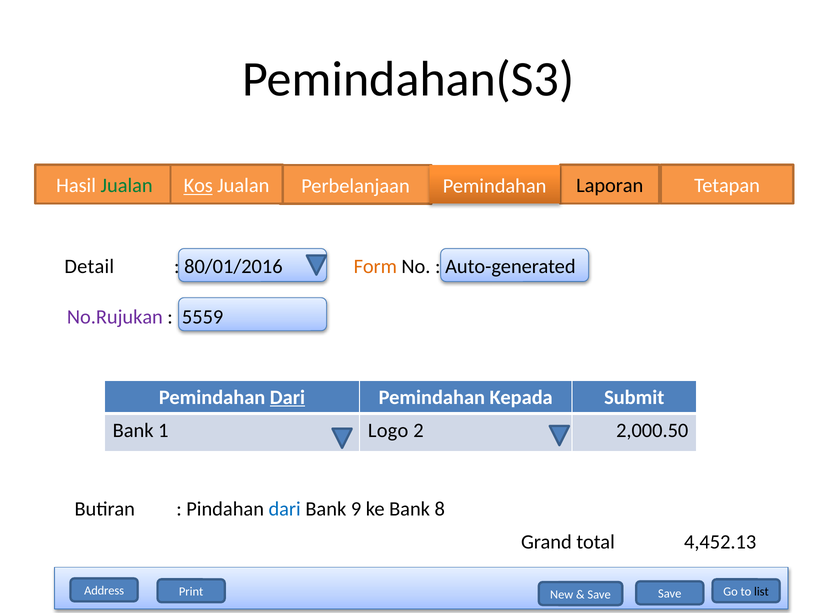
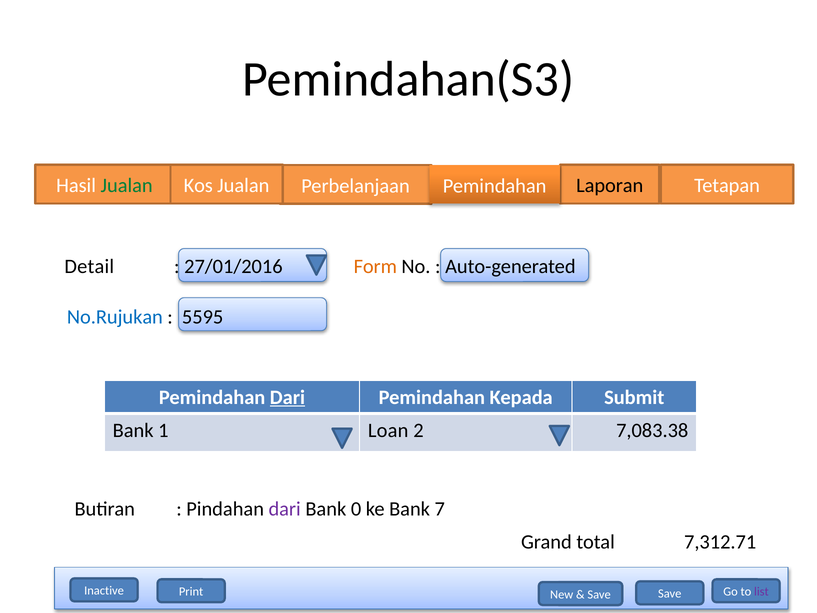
Kos underline: present -> none
80/01/2016: 80/01/2016 -> 27/01/2016
No.Rujukan colour: purple -> blue
5559: 5559 -> 5595
Logo: Logo -> Loan
2,000.50: 2,000.50 -> 7,083.38
dari at (285, 509) colour: blue -> purple
9: 9 -> 0
8: 8 -> 7
4,452.13: 4,452.13 -> 7,312.71
Address: Address -> Inactive
list colour: black -> purple
